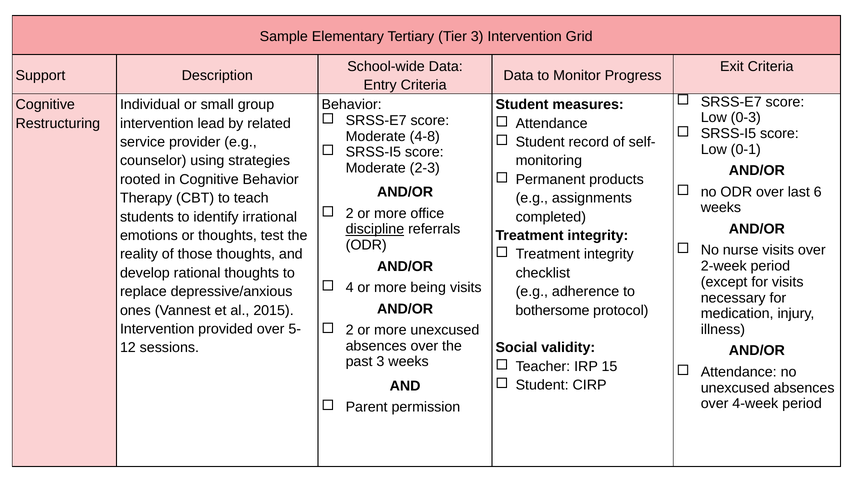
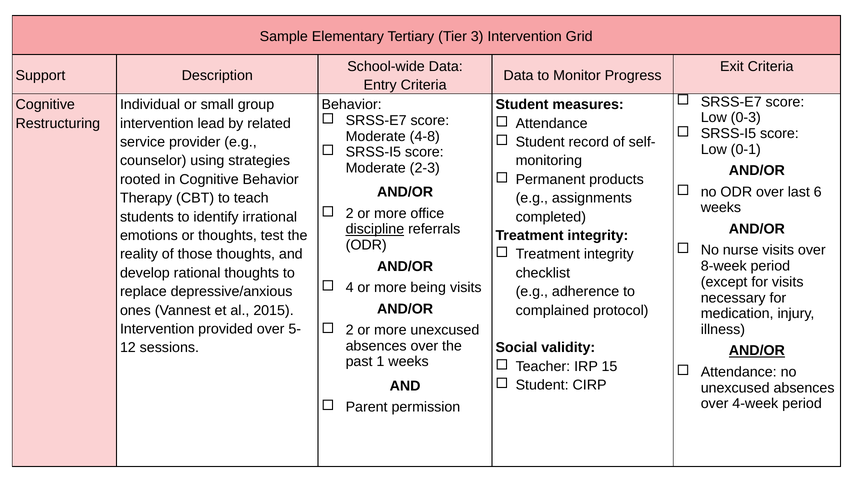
2-week: 2-week -> 8-week
bothersome: bothersome -> complained
AND/OR at (757, 351) underline: none -> present
past 3: 3 -> 1
